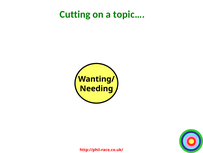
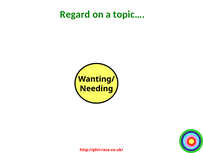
Cutting: Cutting -> Regard
